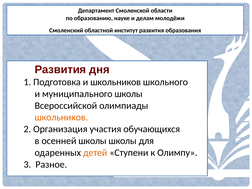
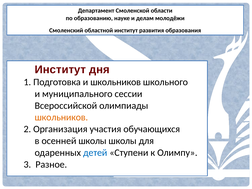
Развития at (60, 70): Развития -> Институт
муниципального школы: школы -> сессии
детей colour: orange -> blue
